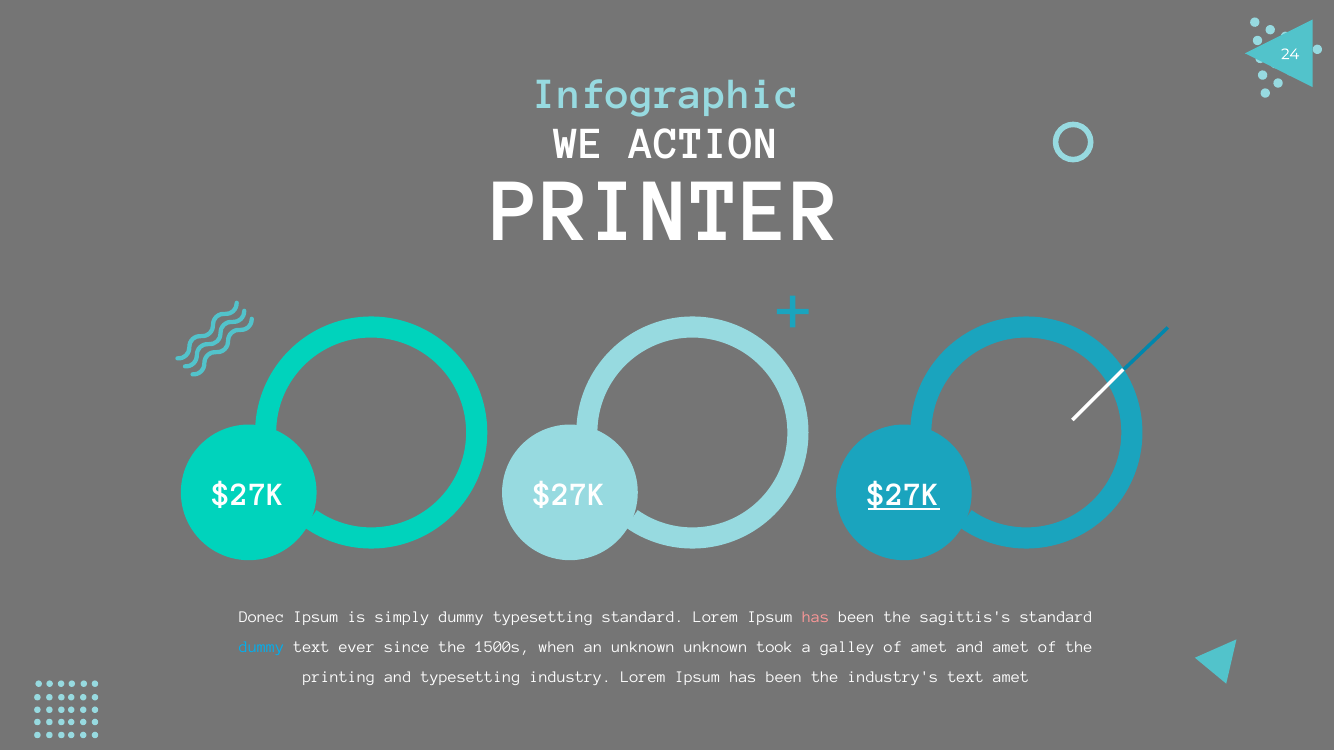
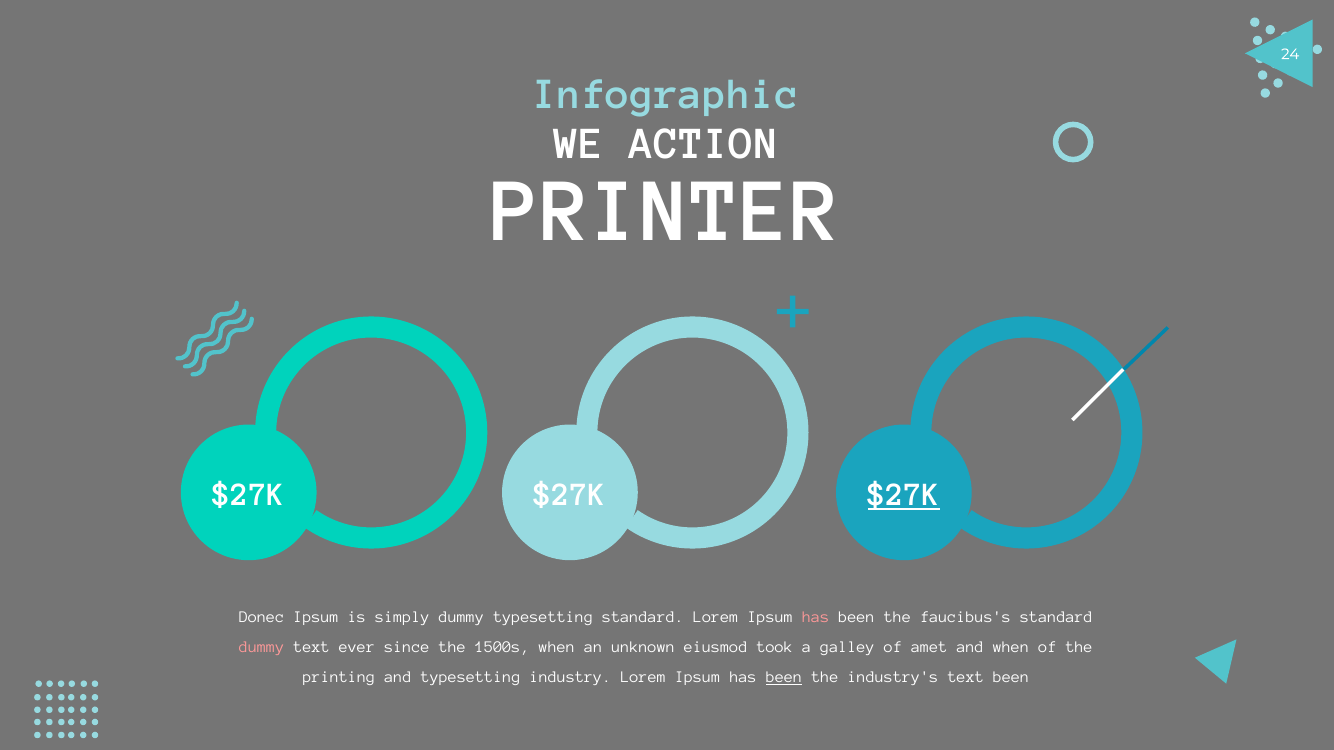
sagittis's: sagittis's -> faucibus's
dummy at (262, 648) colour: light blue -> pink
unknown unknown: unknown -> eiusmod
and amet: amet -> when
been at (784, 678) underline: none -> present
text amet: amet -> been
